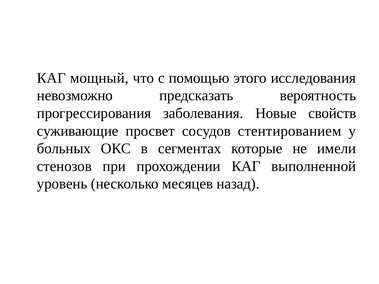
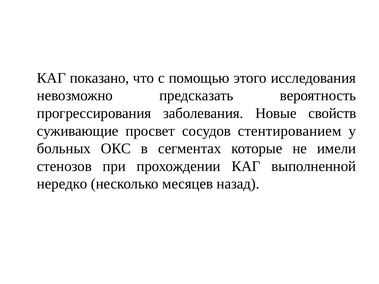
мощный: мощный -> показано
уровень: уровень -> нередко
